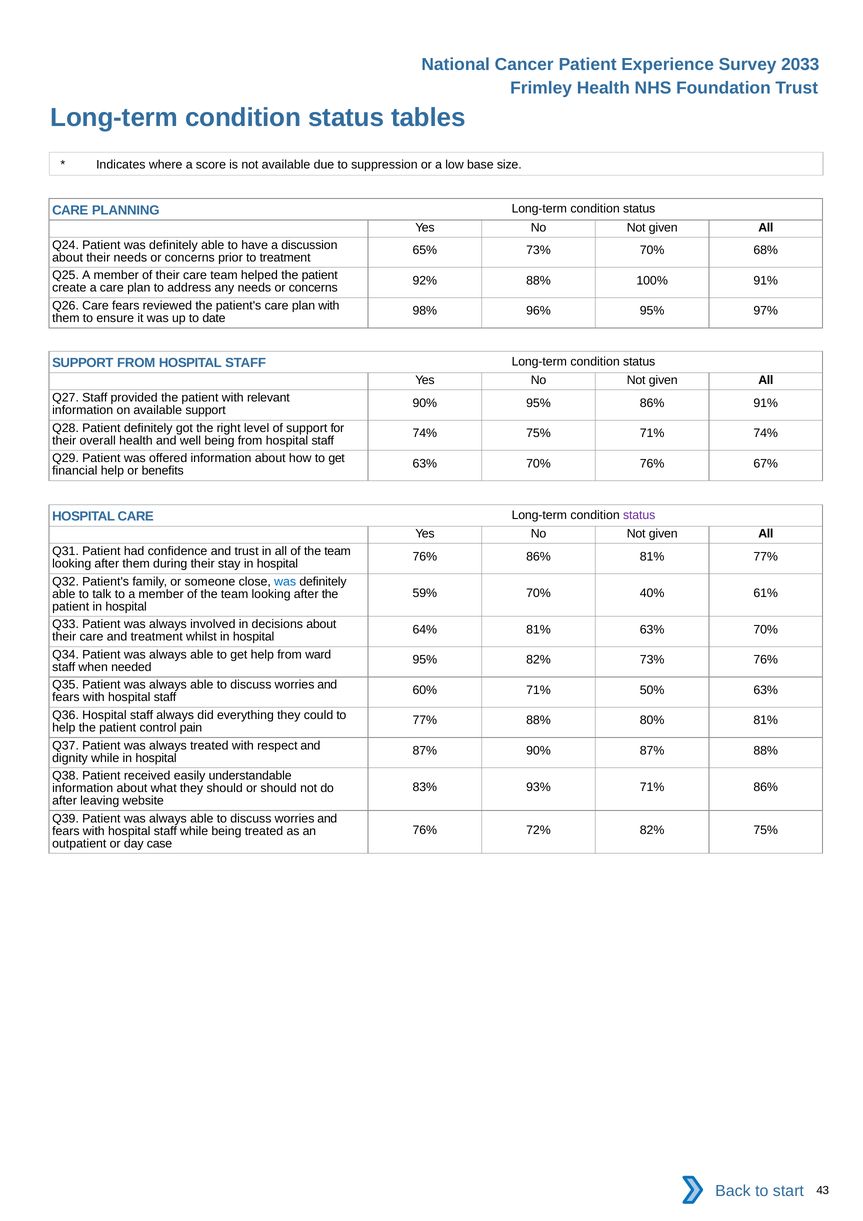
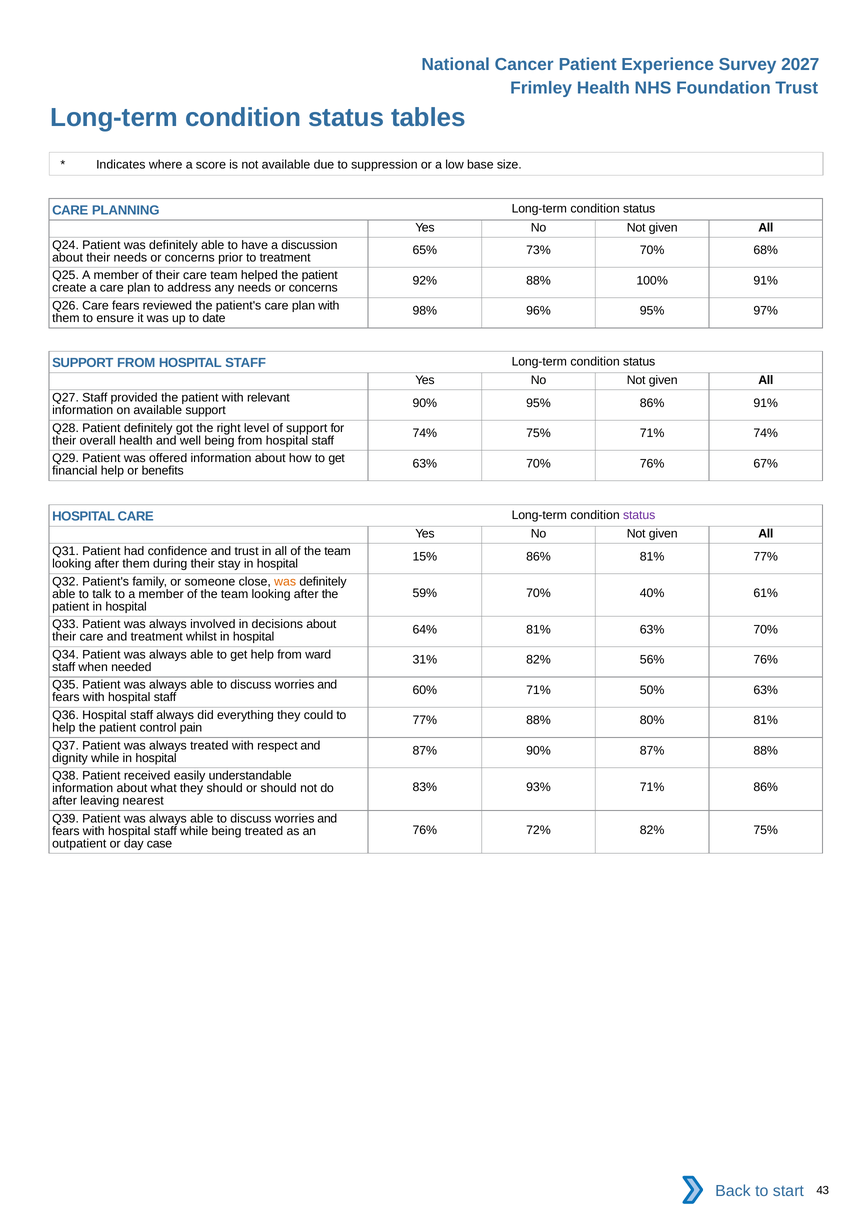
2033: 2033 -> 2027
76% at (425, 557): 76% -> 15%
was at (285, 582) colour: blue -> orange
95% at (425, 660): 95% -> 31%
82% 73%: 73% -> 56%
website: website -> nearest
